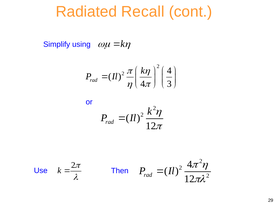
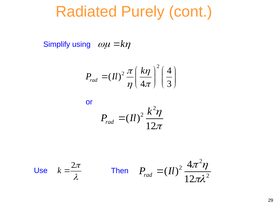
Recall: Recall -> Purely
